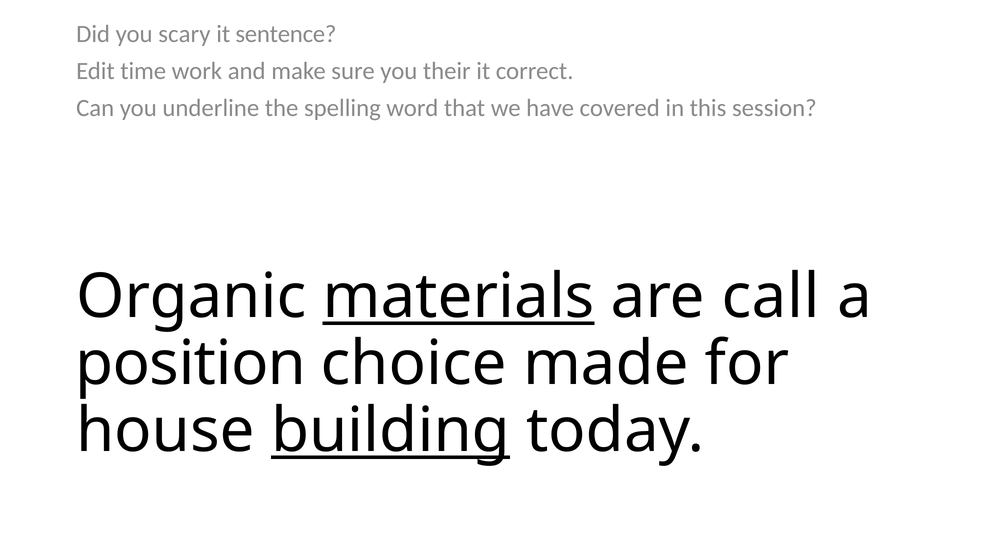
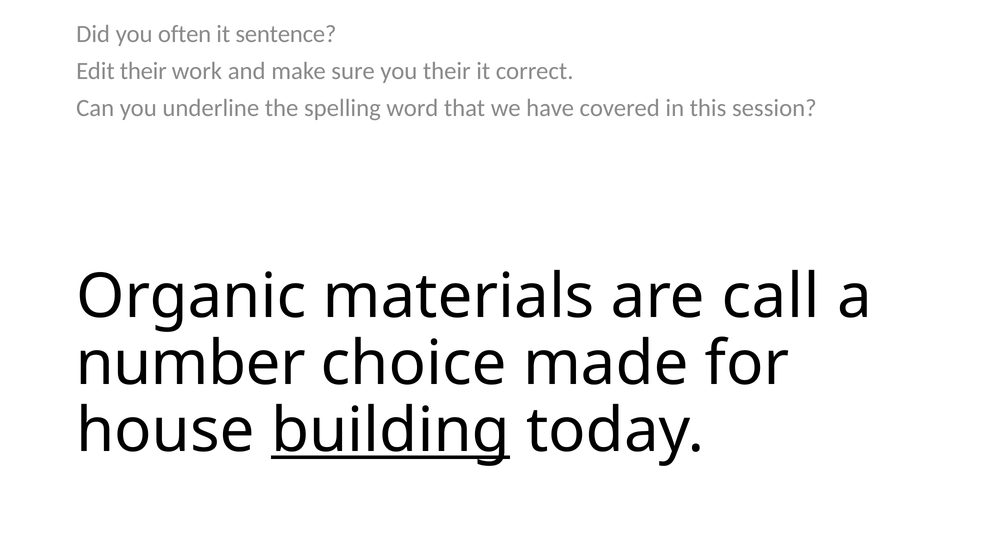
scary: scary -> often
Edit time: time -> their
materials underline: present -> none
position: position -> number
